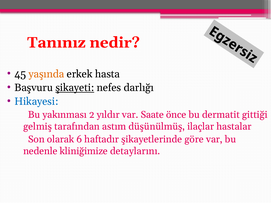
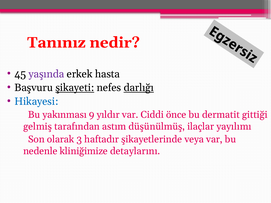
yaşında colour: orange -> purple
darlığı underline: none -> present
2: 2 -> 9
Saate: Saate -> Ciddi
hastalar: hastalar -> yayılımı
6: 6 -> 3
göre: göre -> veya
